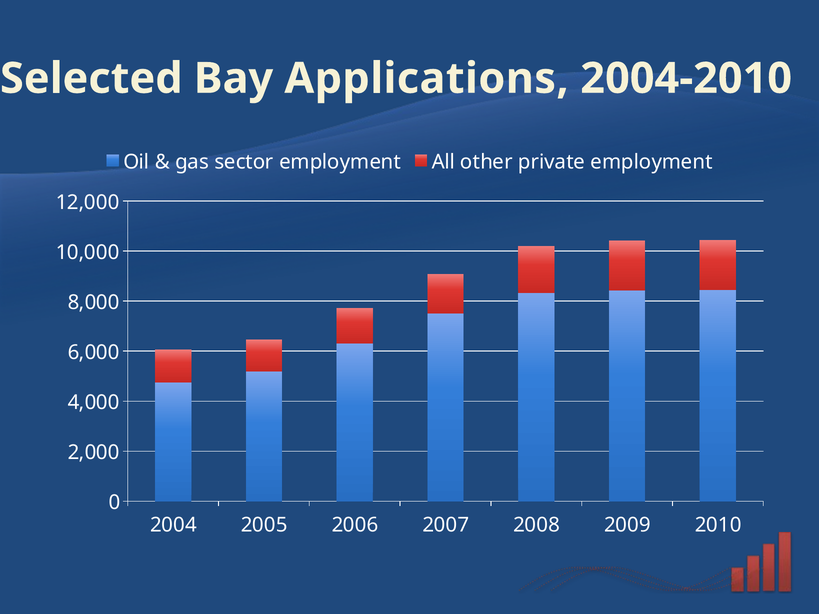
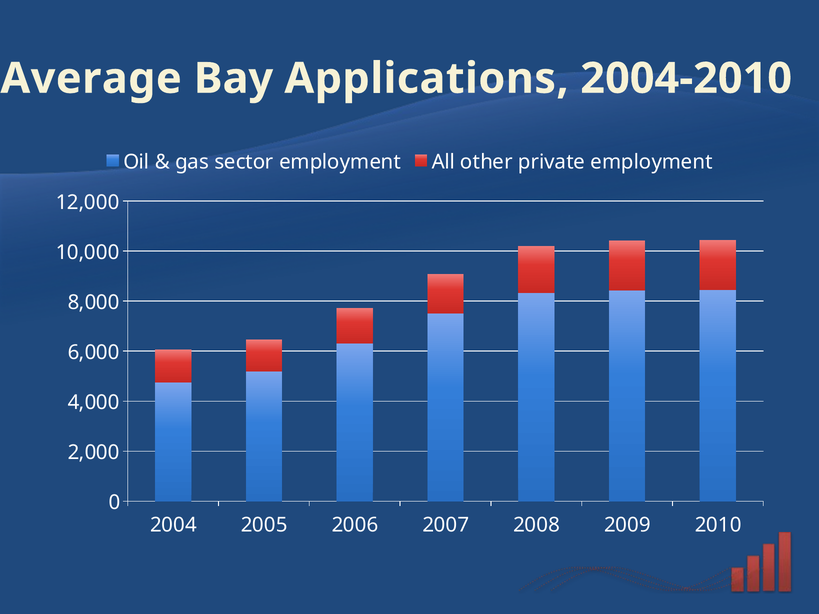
Selected: Selected -> Average
